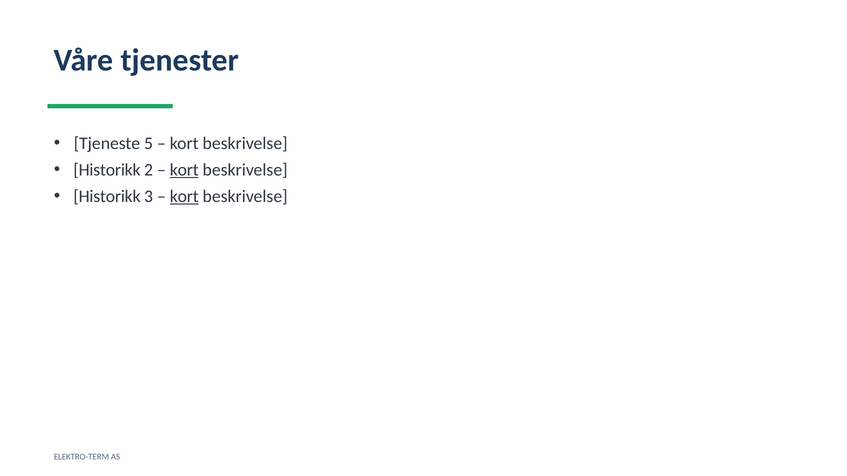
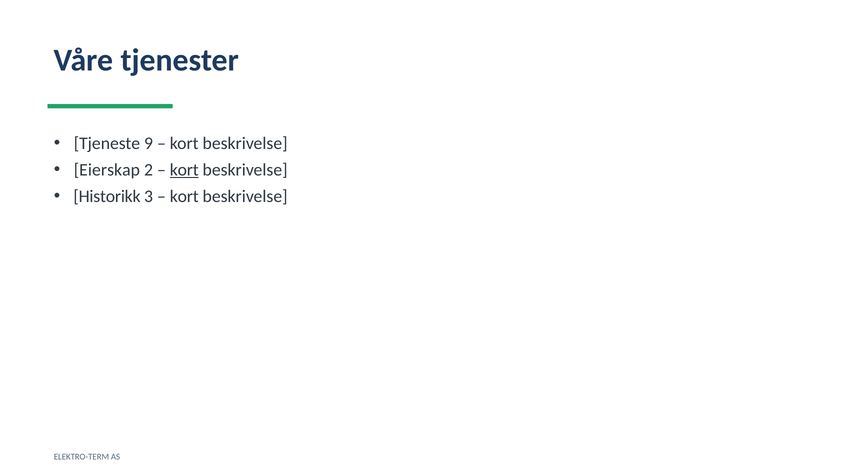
5: 5 -> 9
Historikk at (107, 170): Historikk -> Eierskap
kort at (184, 196) underline: present -> none
